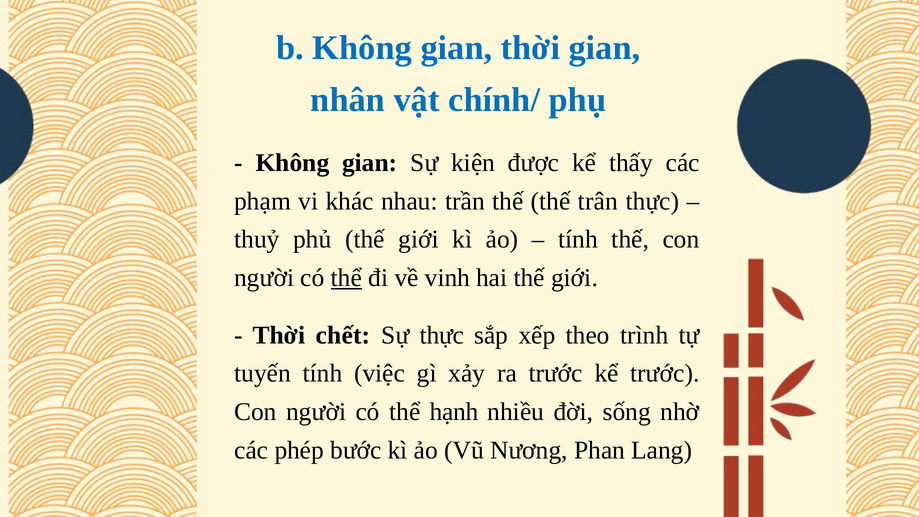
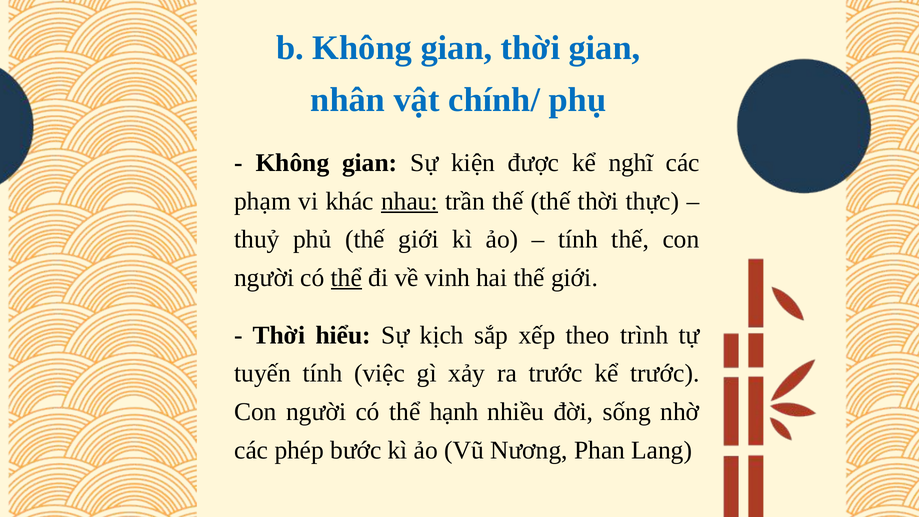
thấy: thấy -> nghĩ
nhau underline: none -> present
thế trân: trân -> thời
chết: chết -> hiểu
Sự thực: thực -> kịch
